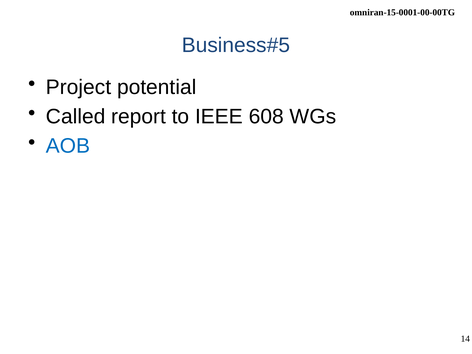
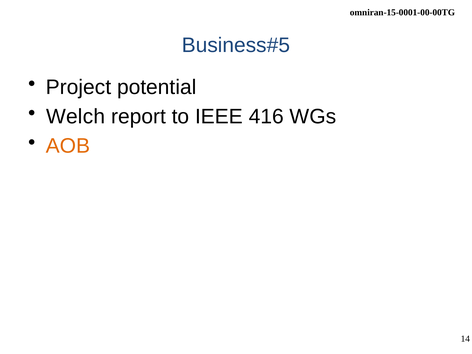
Called: Called -> Welch
608: 608 -> 416
AOB colour: blue -> orange
